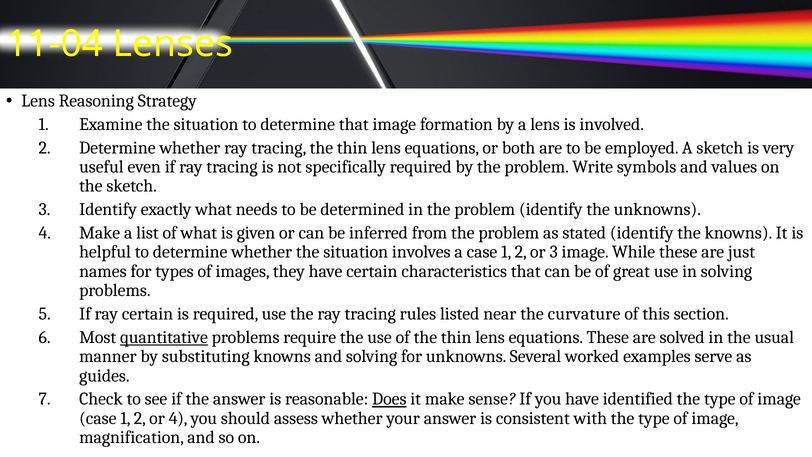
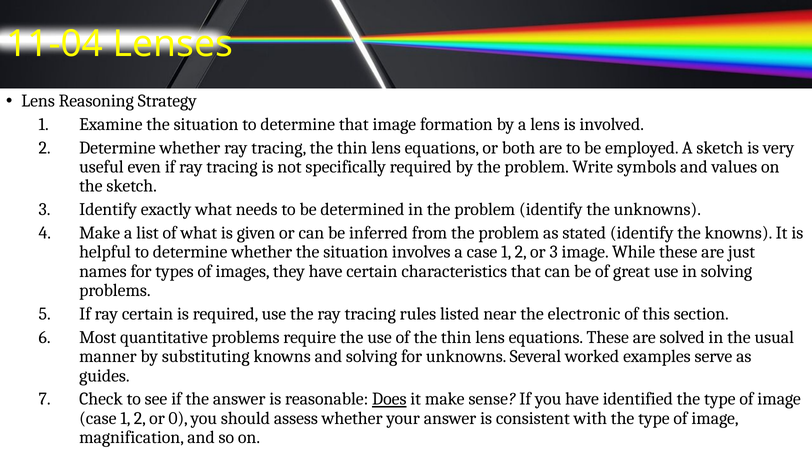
curvature: curvature -> electronic
quantitative underline: present -> none
or 4: 4 -> 0
